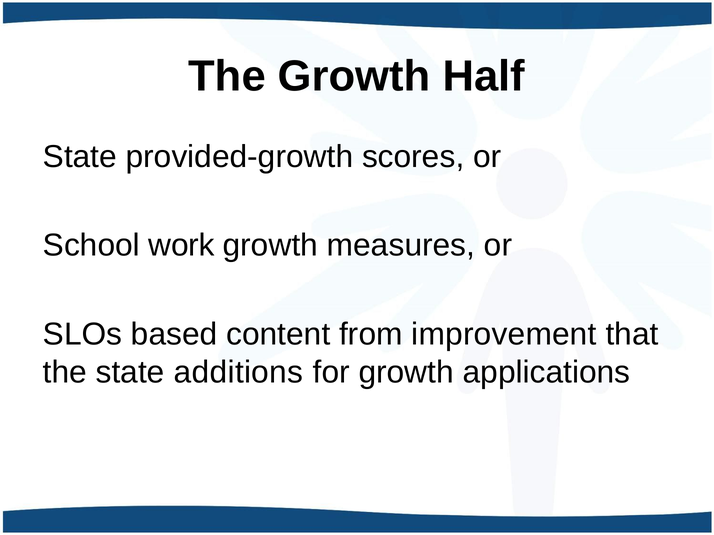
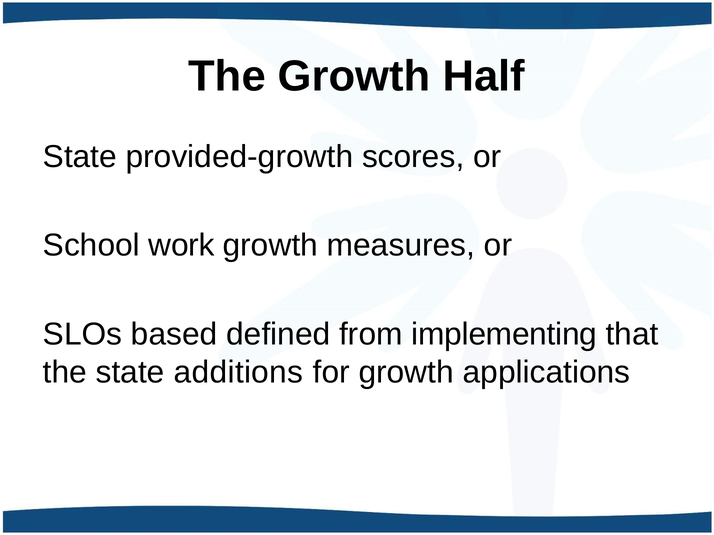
content: content -> defined
improvement: improvement -> implementing
